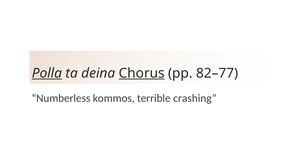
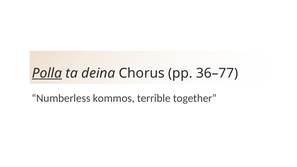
Chorus underline: present -> none
82–77: 82–77 -> 36–77
crashing: crashing -> together
